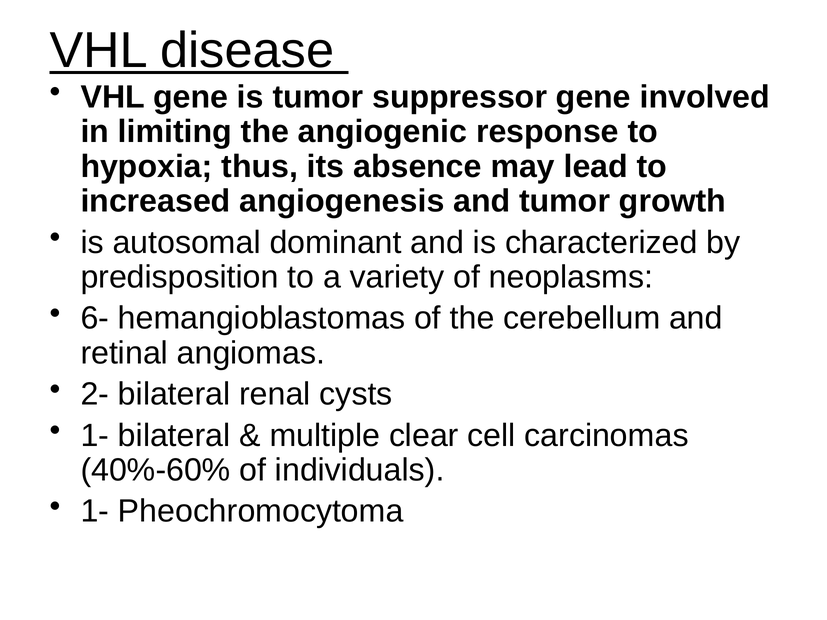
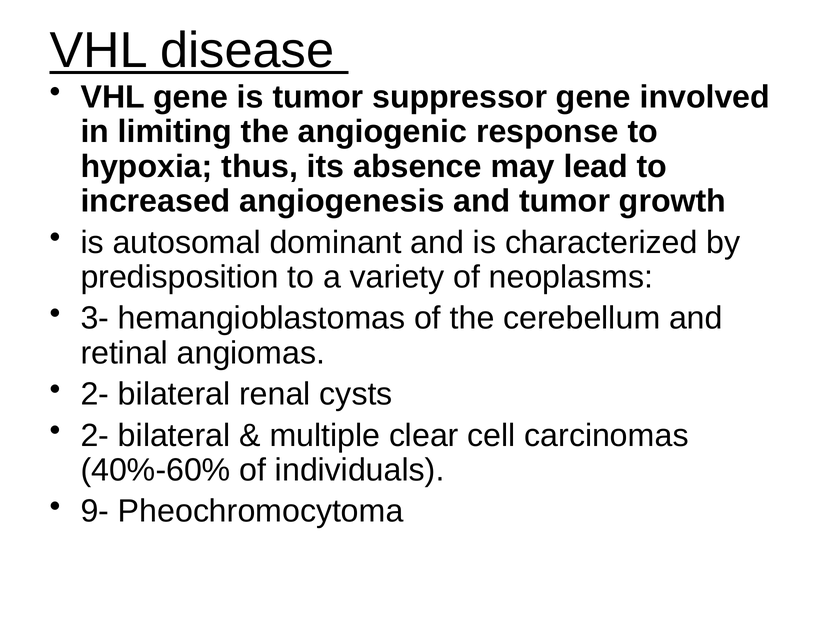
6-: 6- -> 3-
1- at (95, 436): 1- -> 2-
1- at (95, 512): 1- -> 9-
